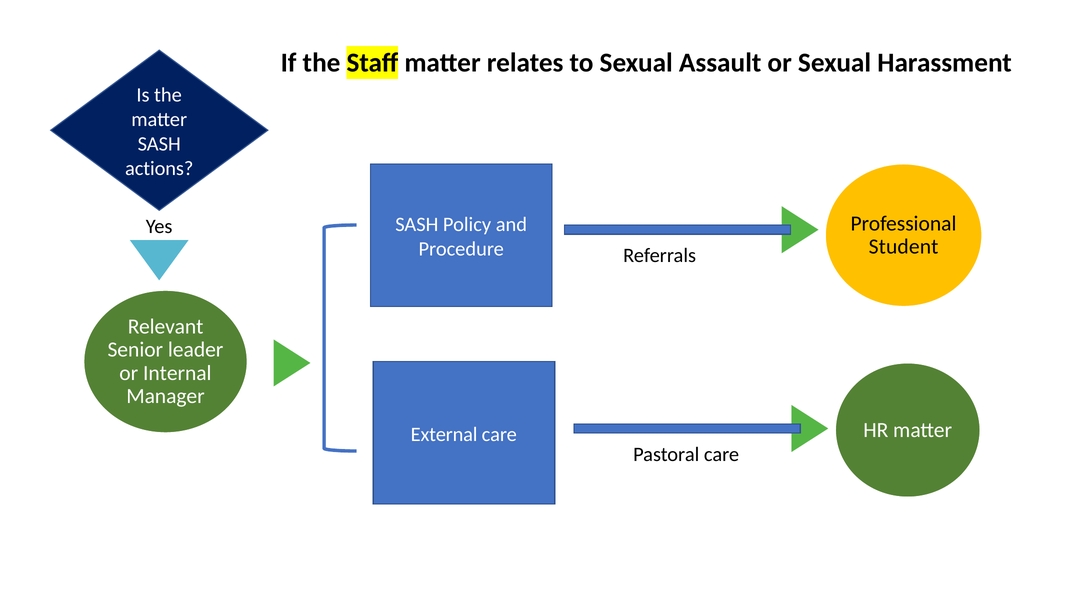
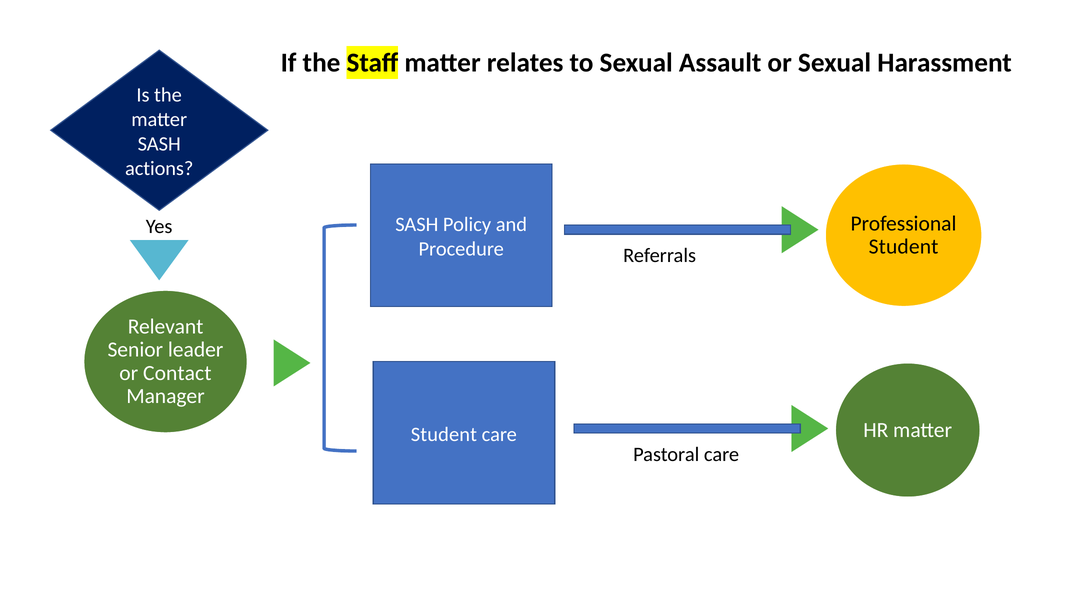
Internal: Internal -> Contact
External at (444, 434): External -> Student
